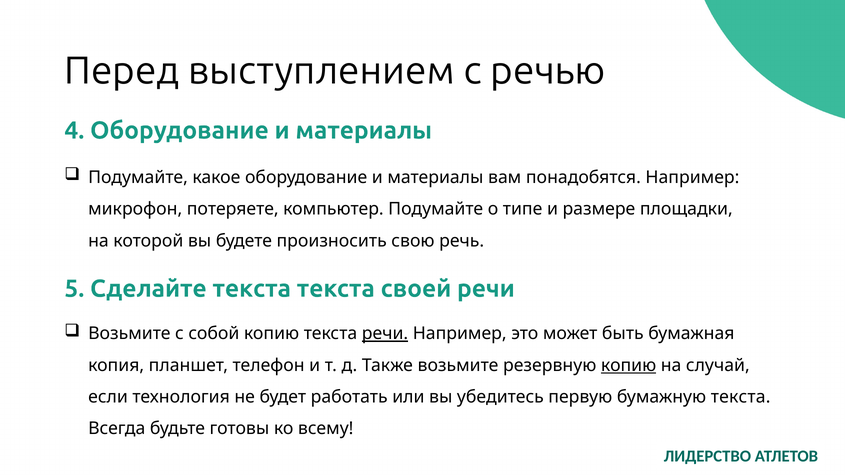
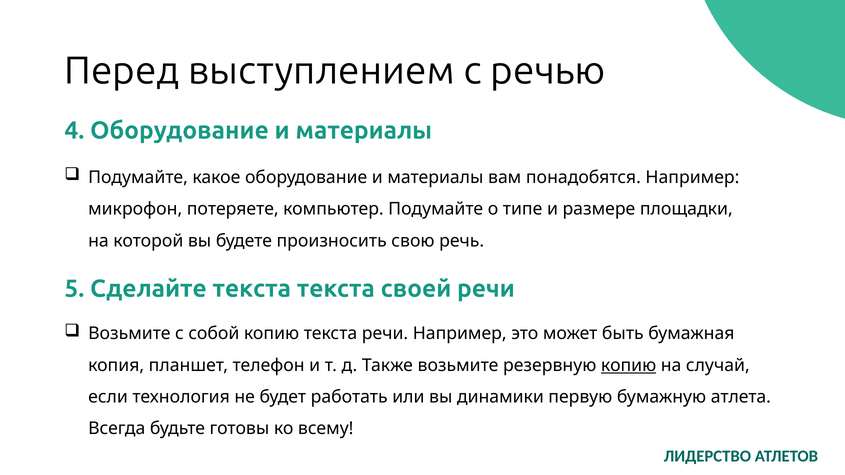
речи at (385, 334) underline: present -> none
убедитесь: убедитесь -> динамики
бумажную текста: текста -> атлета
